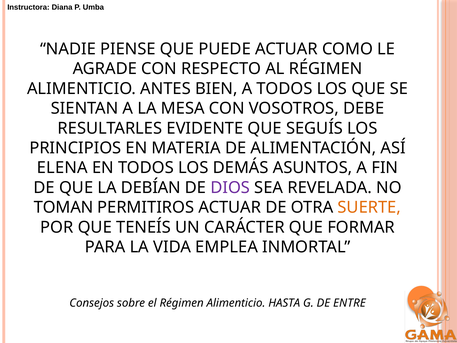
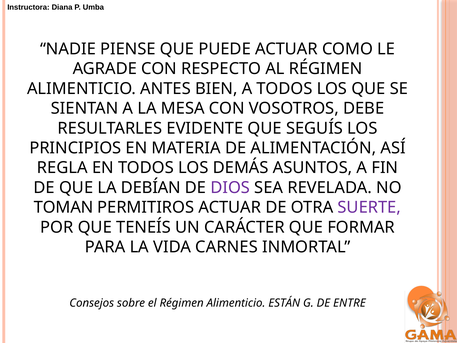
ELENA: ELENA -> REGLA
SUERTE colour: orange -> purple
EMPLEA: EMPLEA -> CARNES
HASTA: HASTA -> ESTÁN
